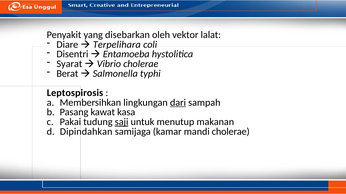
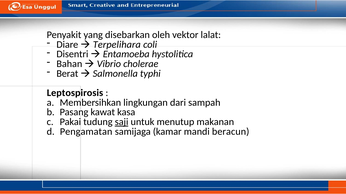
Syarat: Syarat -> Bahan
dari underline: present -> none
Dipindahkan: Dipindahkan -> Pengamatan
mandi cholerae: cholerae -> beracun
